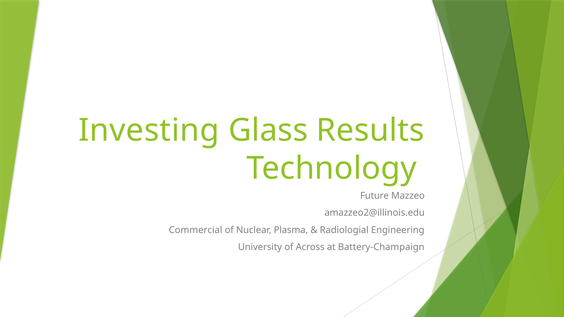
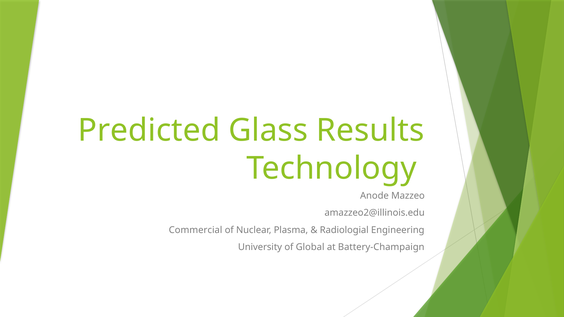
Investing: Investing -> Predicted
Future: Future -> Anode
Across: Across -> Global
